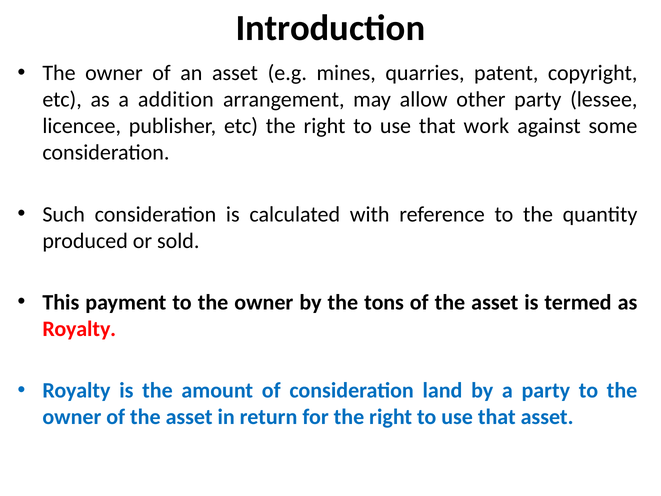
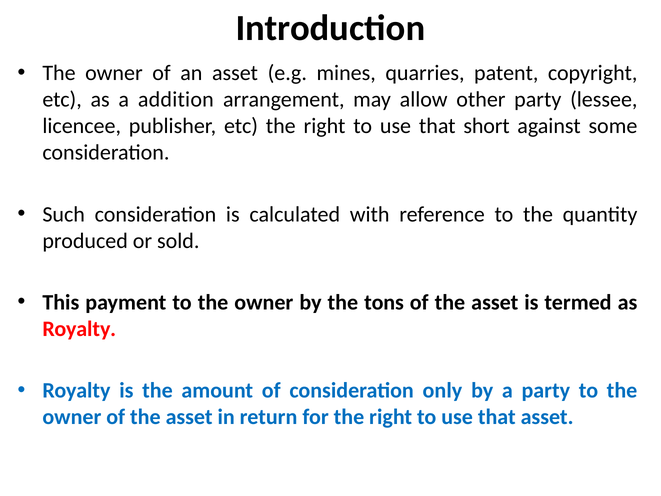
work: work -> short
land: land -> only
